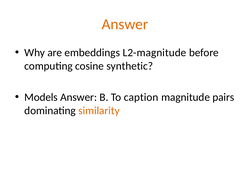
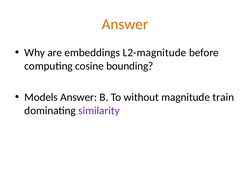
synthetic: synthetic -> bounding
caption: caption -> without
pairs: pairs -> train
similarity colour: orange -> purple
